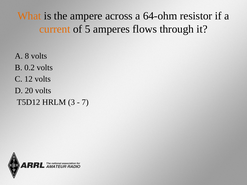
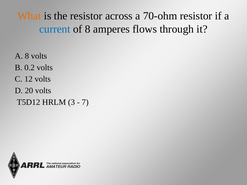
the ampere: ampere -> resistor
64-ohm: 64-ohm -> 70-ohm
current colour: orange -> blue
of 5: 5 -> 8
